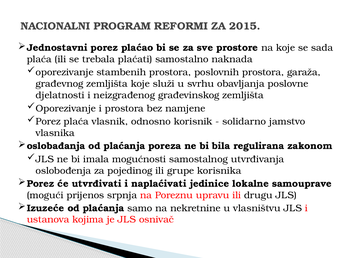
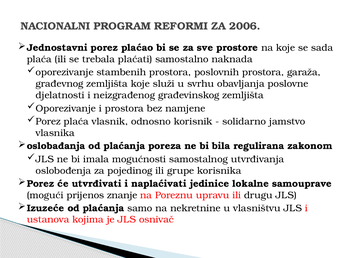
2015: 2015 -> 2006
srpnja: srpnja -> znanje
